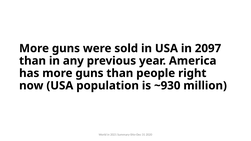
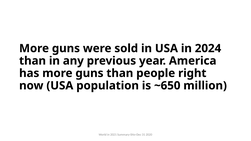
2097: 2097 -> 2024
~930: ~930 -> ~650
